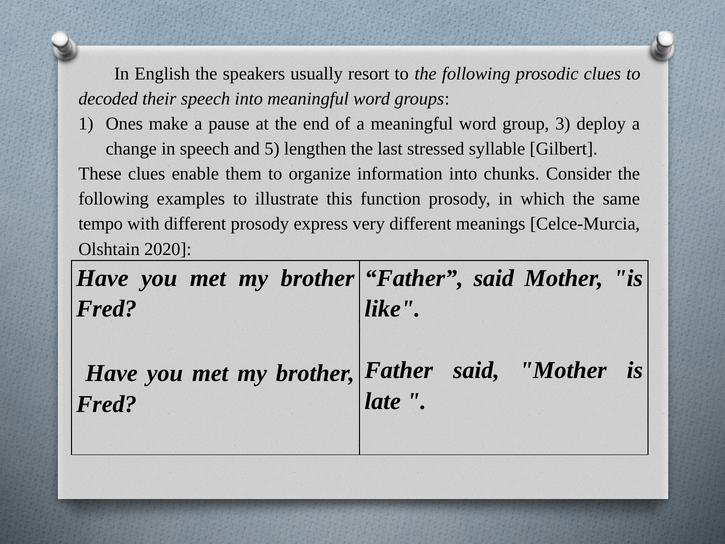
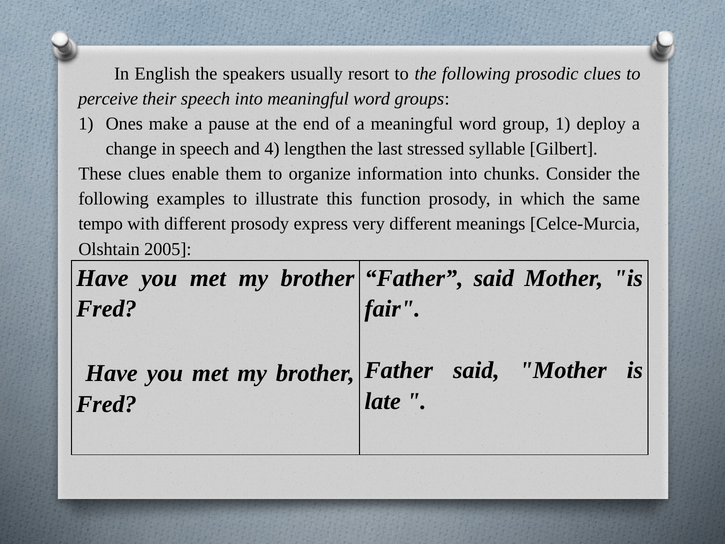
decoded: decoded -> perceive
group 3: 3 -> 1
5: 5 -> 4
2020: 2020 -> 2005
like: like -> fair
